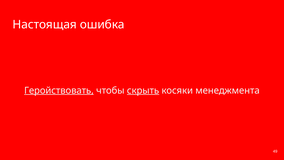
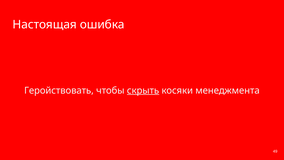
Геройствовать underline: present -> none
